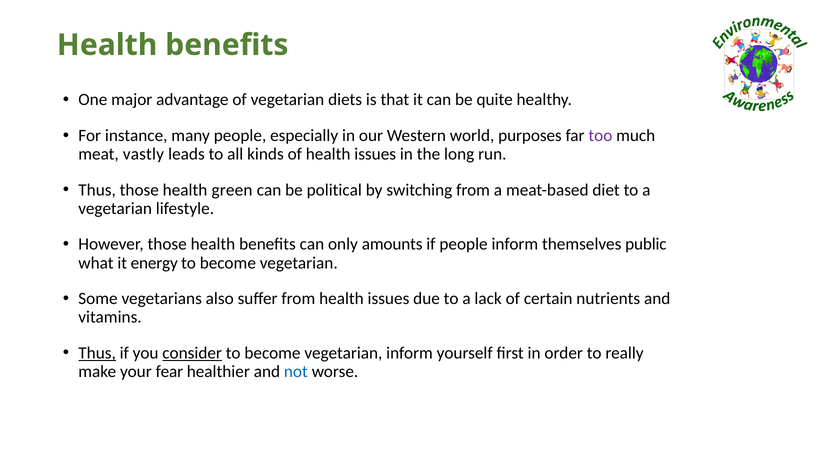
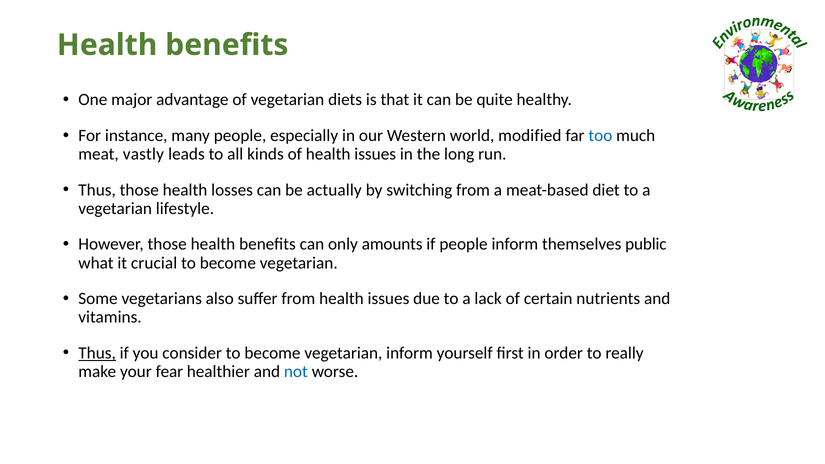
purposes: purposes -> modified
too colour: purple -> blue
green: green -> losses
political: political -> actually
energy: energy -> crucial
consider underline: present -> none
